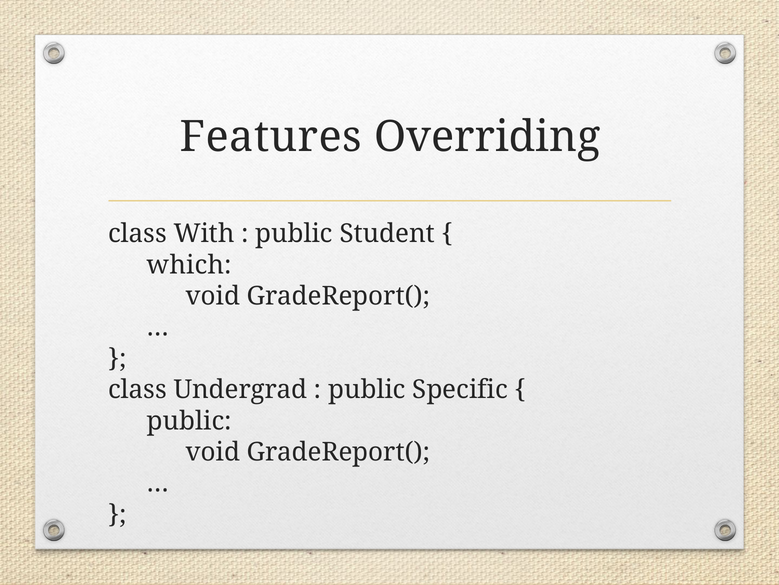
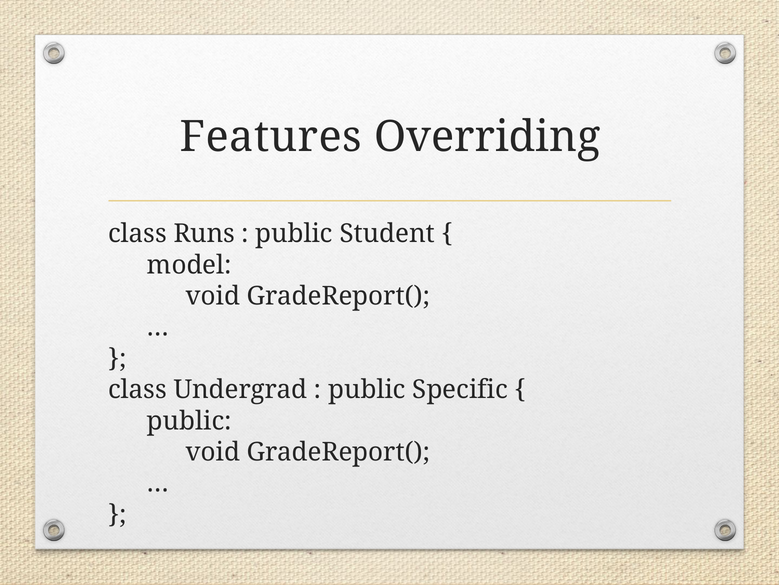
With: With -> Runs
which: which -> model
